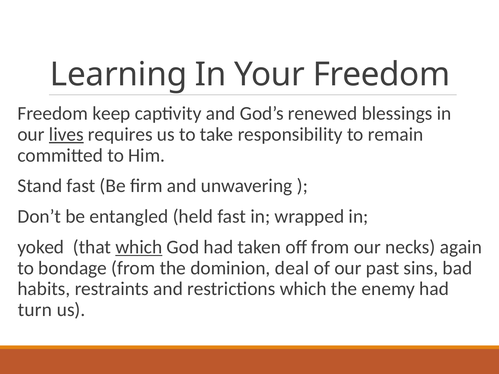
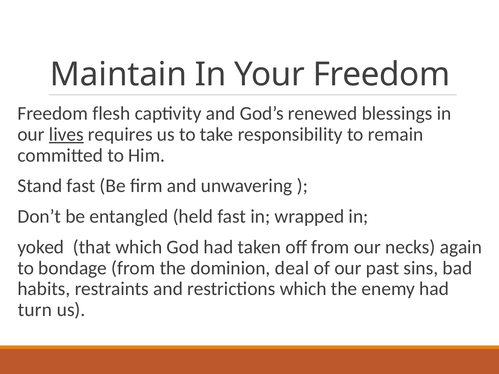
Learning: Learning -> Maintain
keep: keep -> flesh
which at (139, 247) underline: present -> none
